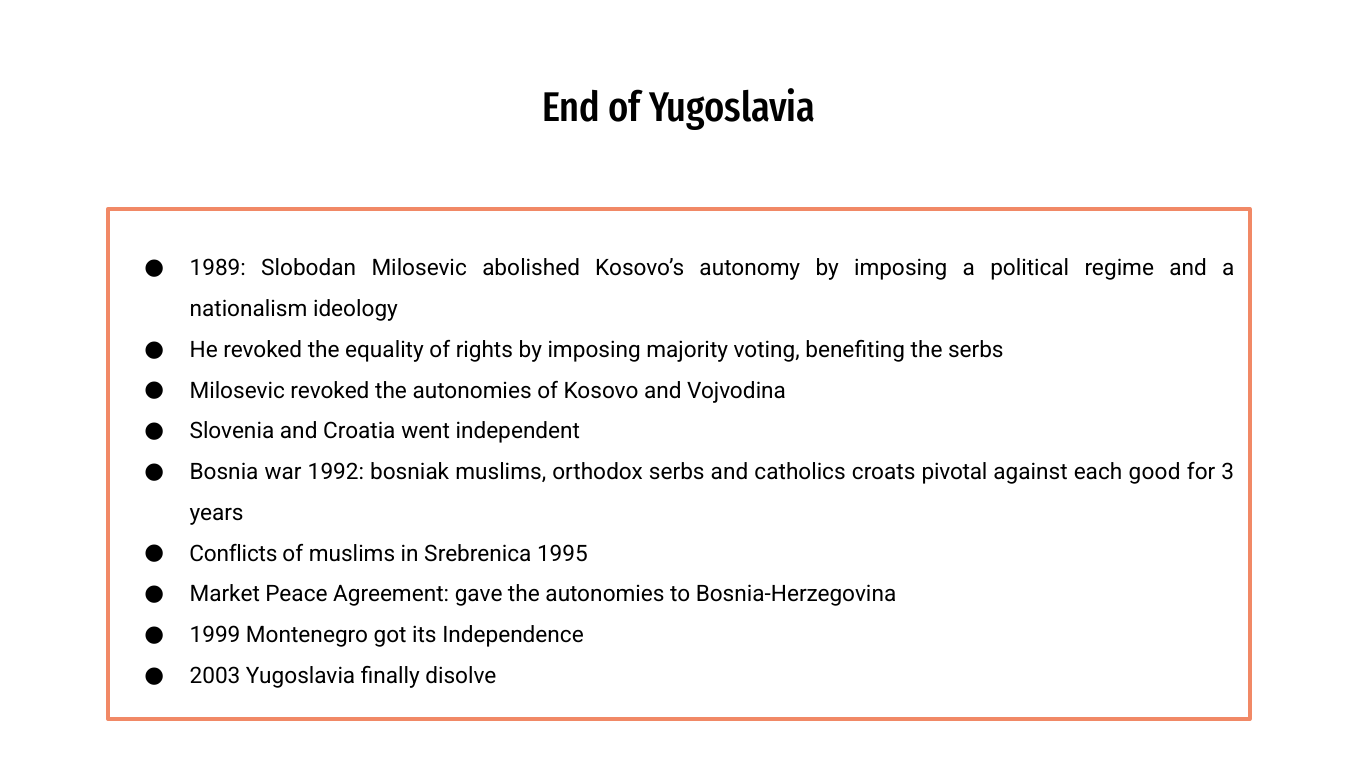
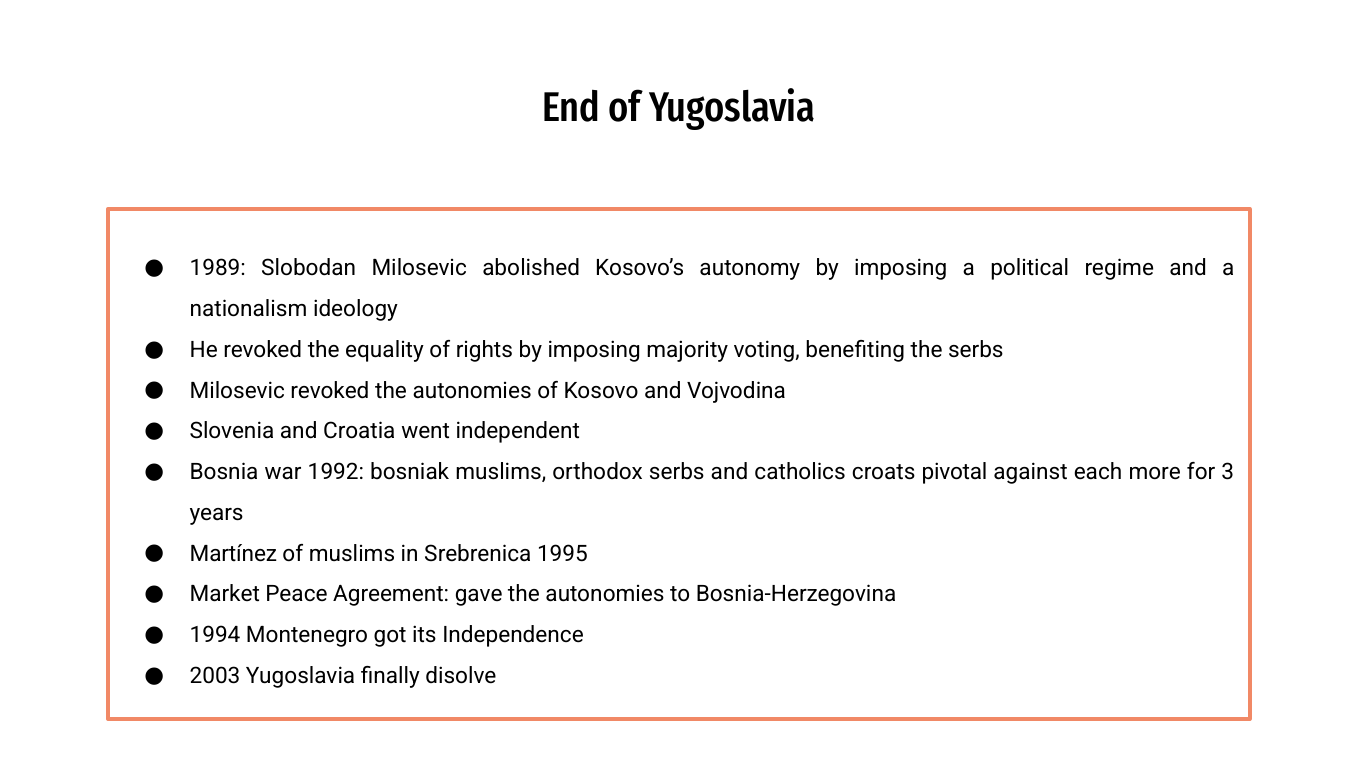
good: good -> more
Conflicts: Conflicts -> Martínez
1999: 1999 -> 1994
